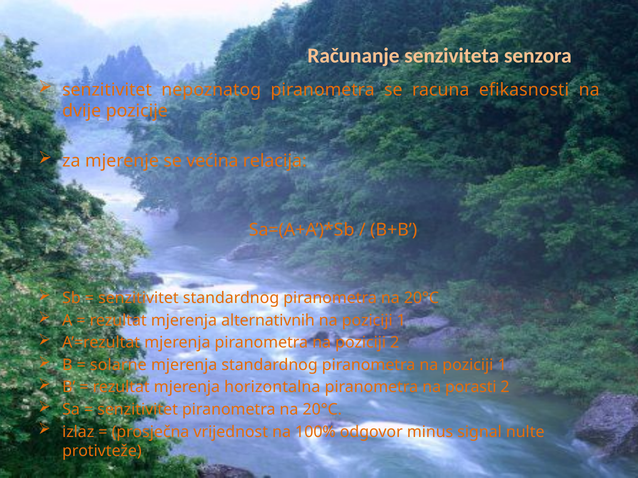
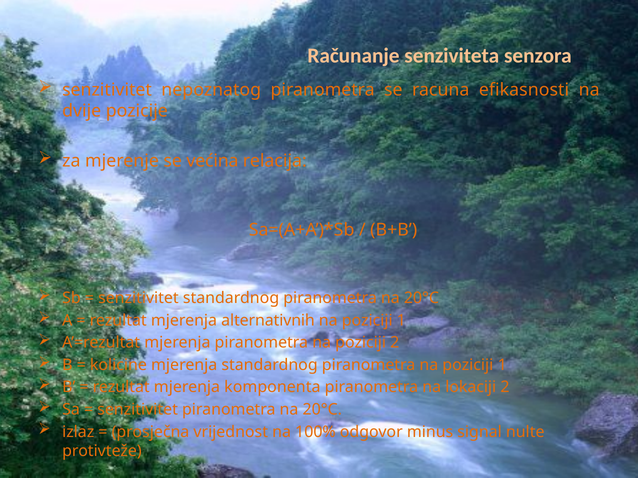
solarne: solarne -> kolicine
horizontalna: horizontalna -> komponenta
porasti: porasti -> lokaciji
